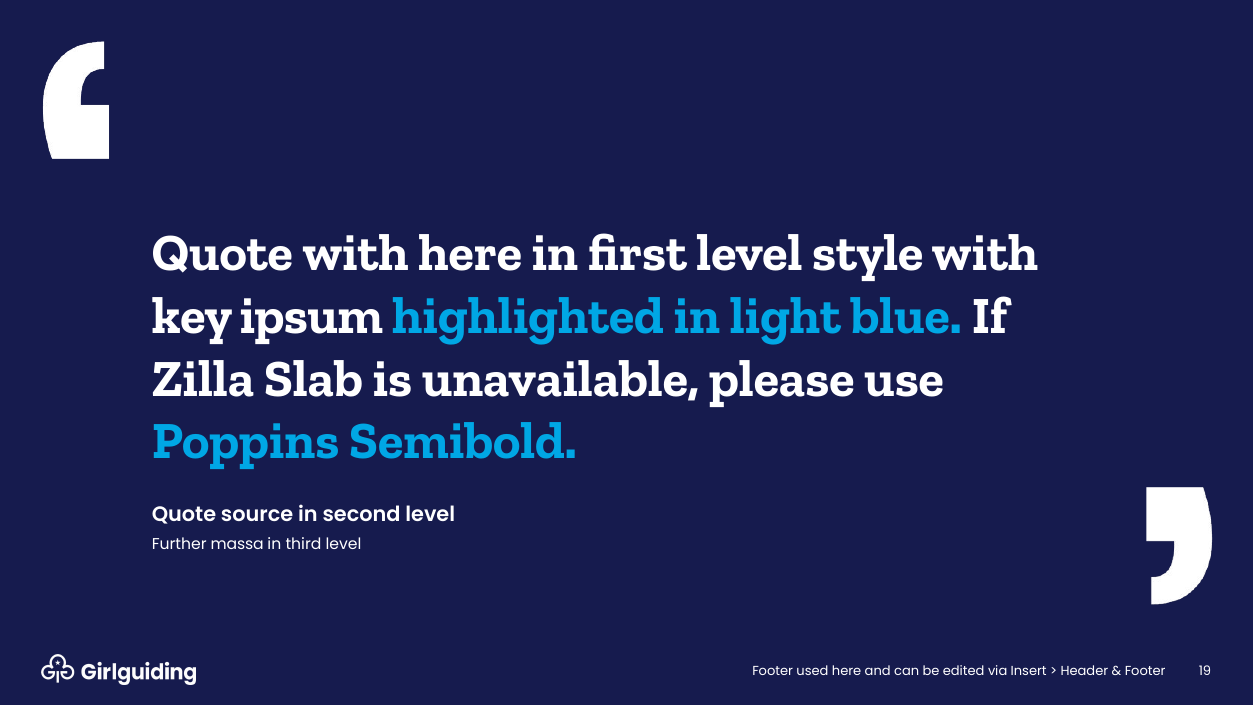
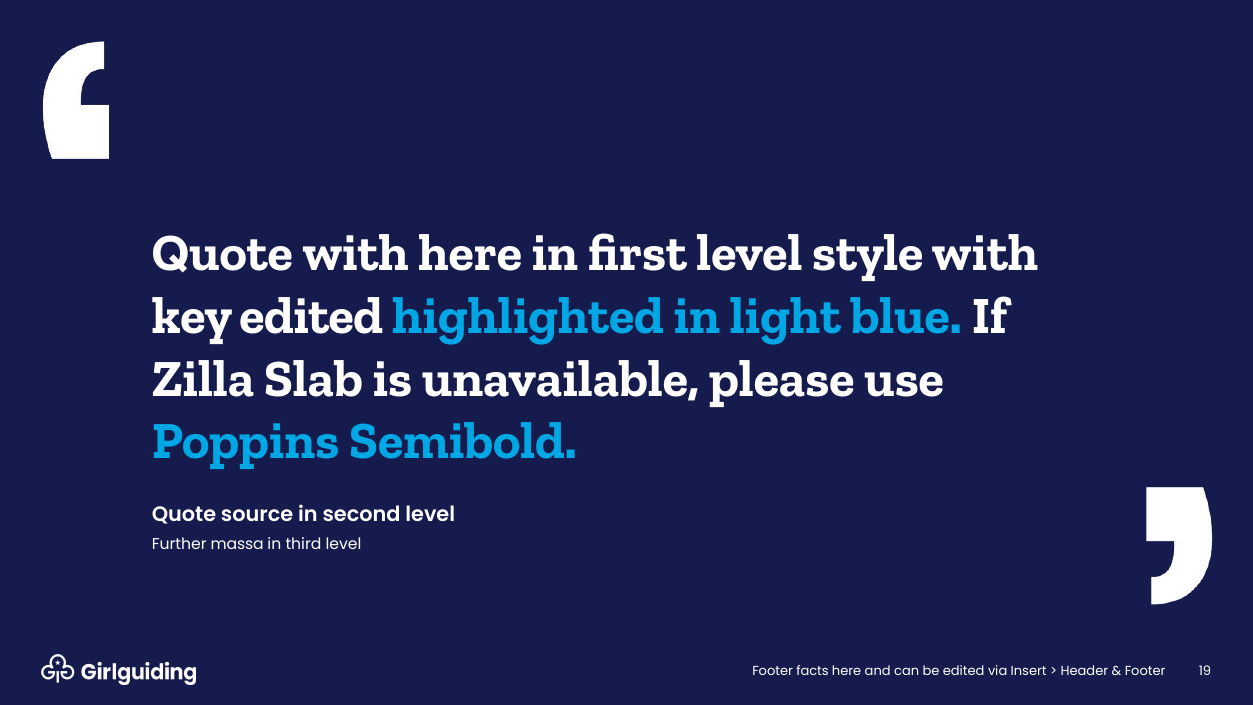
key ipsum: ipsum -> edited
used: used -> facts
